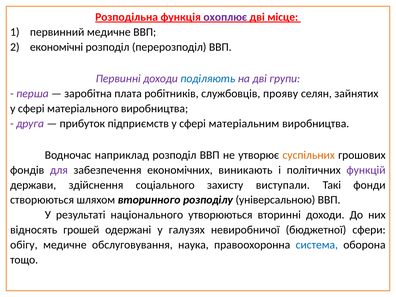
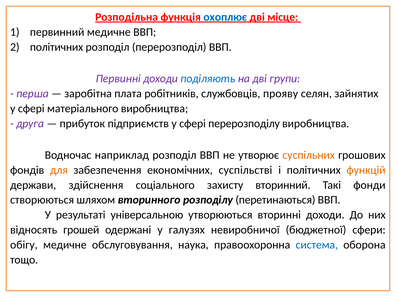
охоплює colour: purple -> blue
економічні at (57, 47): економічні -> політичних
матеріальним: матеріальним -> перерозподілу
для colour: purple -> orange
виникають: виникають -> суспільстві
функцій colour: purple -> orange
виступали: виступали -> вторинний
універсальною: універсальною -> перетинаються
національного: національного -> універсальною
